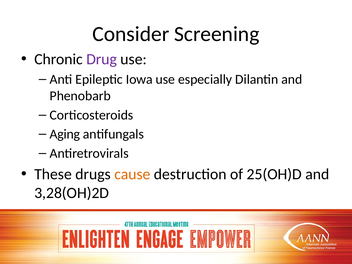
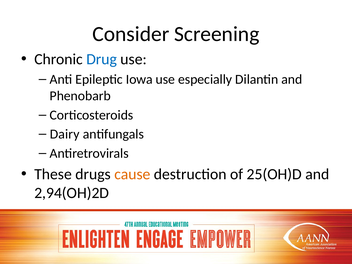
Drug colour: purple -> blue
Aging: Aging -> Dairy
3,28(OH)2D: 3,28(OH)2D -> 2,94(OH)2D
